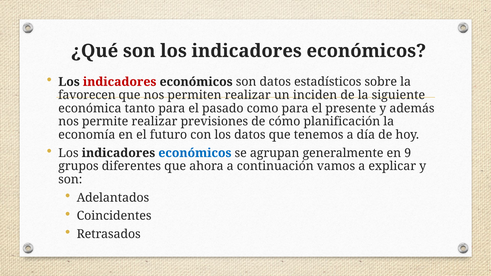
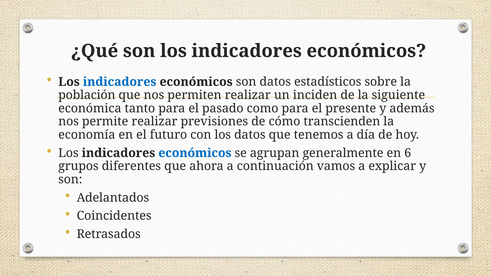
indicadores at (120, 82) colour: red -> blue
favorecen: favorecen -> población
planificación: planificación -> transcienden
9: 9 -> 6
